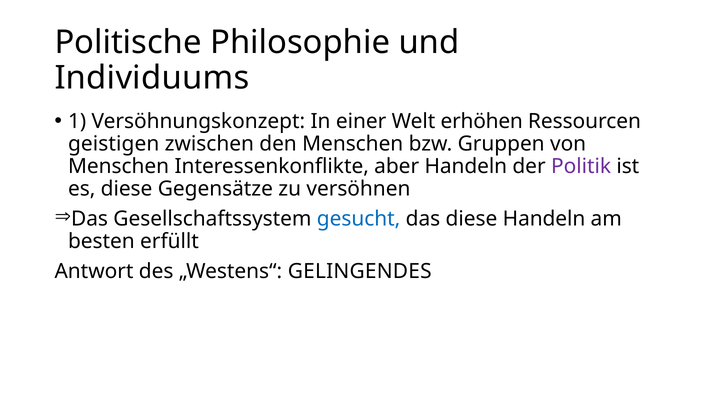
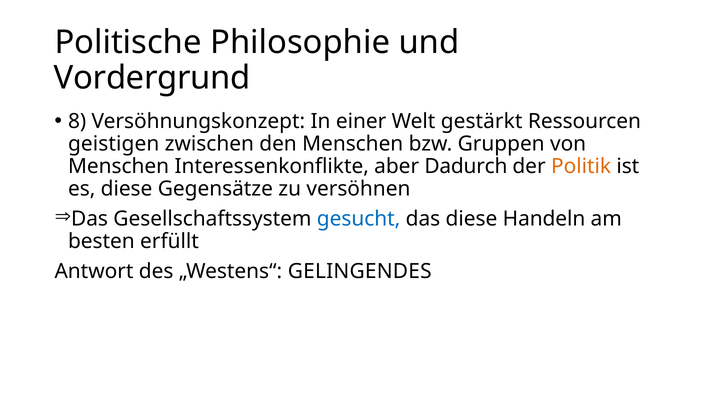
Individuums: Individuums -> Vordergrund
1: 1 -> 8
erhöhen: erhöhen -> gestärkt
aber Handeln: Handeln -> Dadurch
Politik colour: purple -> orange
